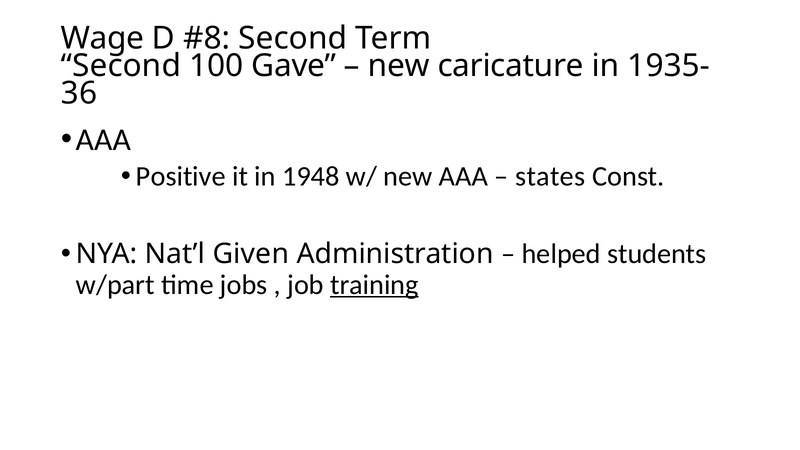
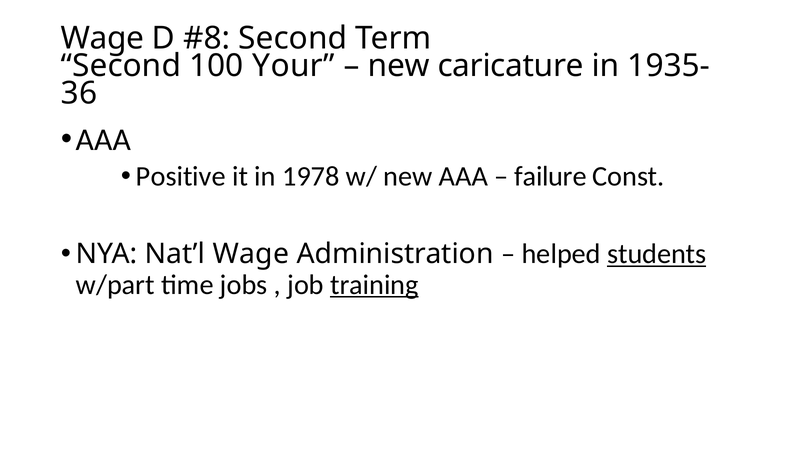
Gave: Gave -> Your
1948: 1948 -> 1978
states: states -> failure
Nat’l Given: Given -> Wage
students underline: none -> present
